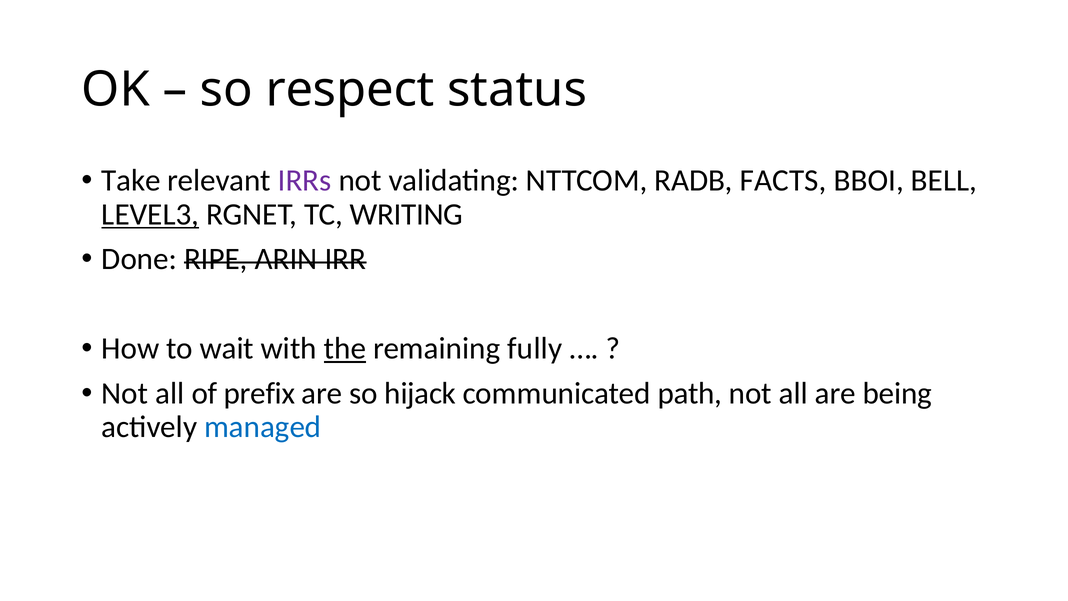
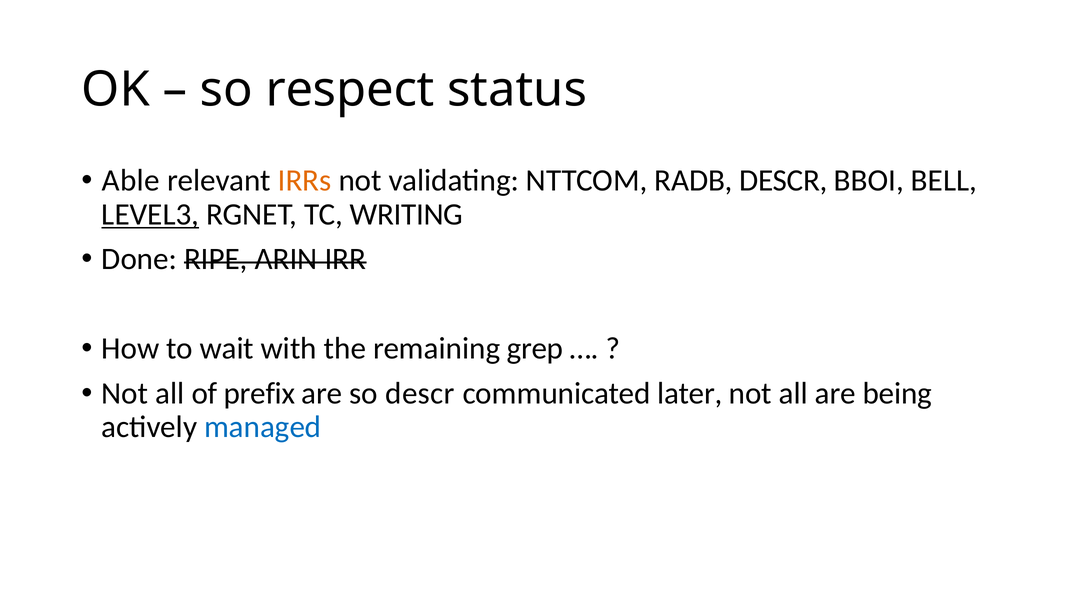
Take: Take -> Able
IRRs colour: purple -> orange
RADB FACTS: FACTS -> DESCR
the underline: present -> none
fully: fully -> grep
so hijack: hijack -> descr
path: path -> later
